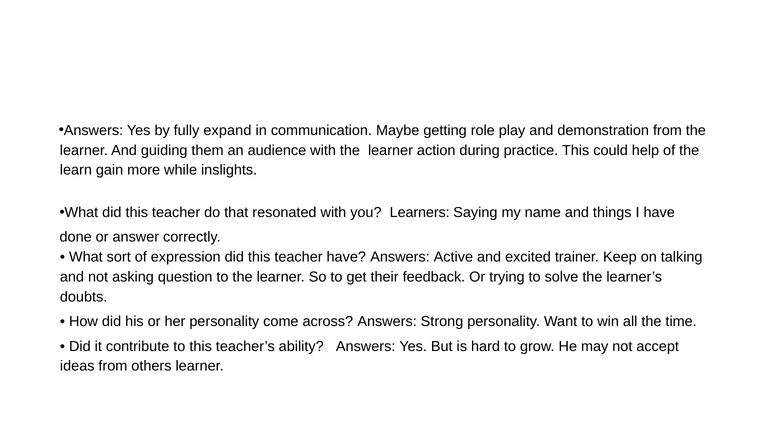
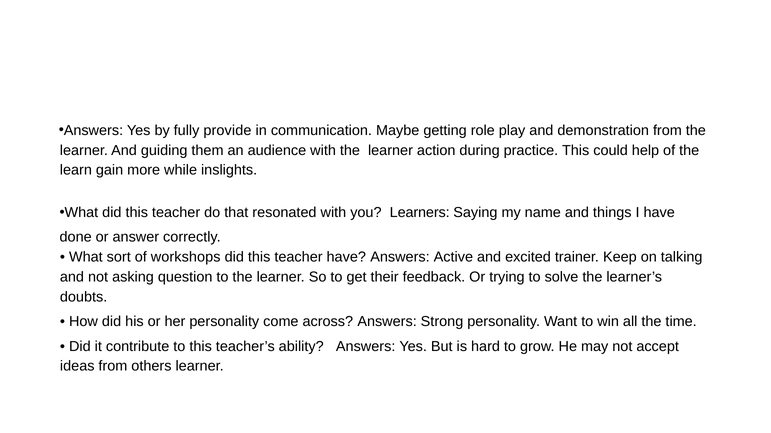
expand: expand -> provide
expression: expression -> workshops
